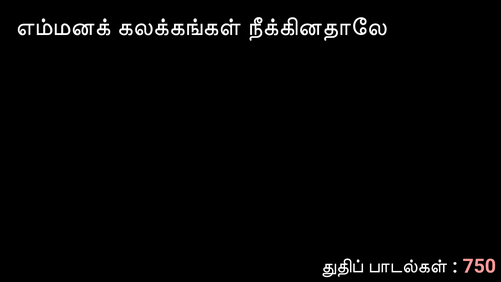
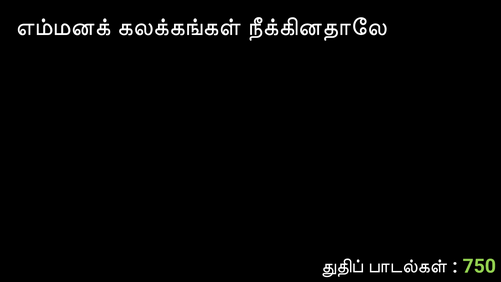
750 colour: pink -> light green
